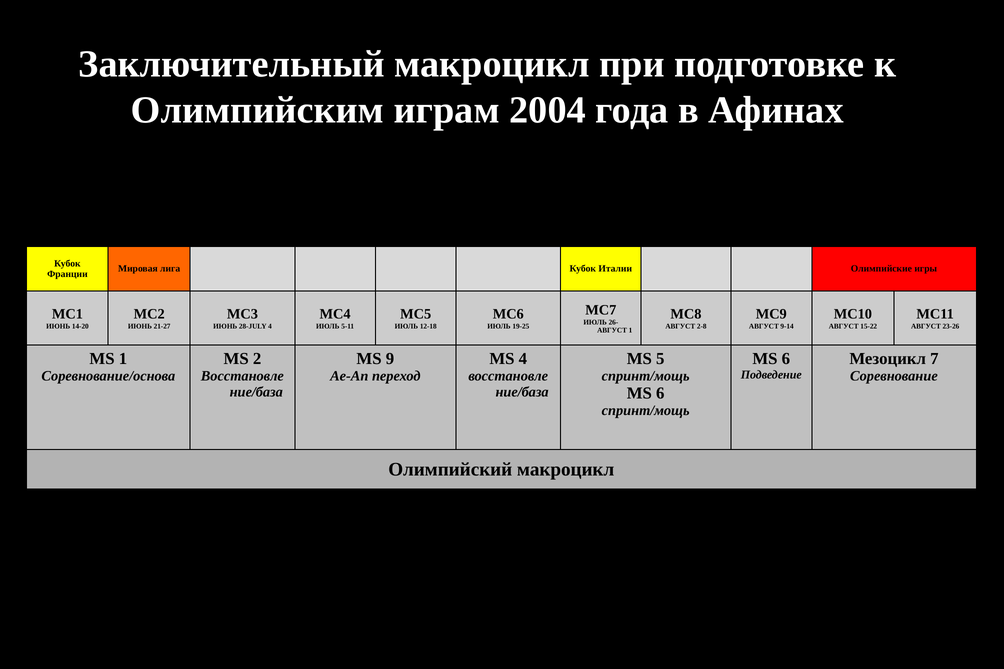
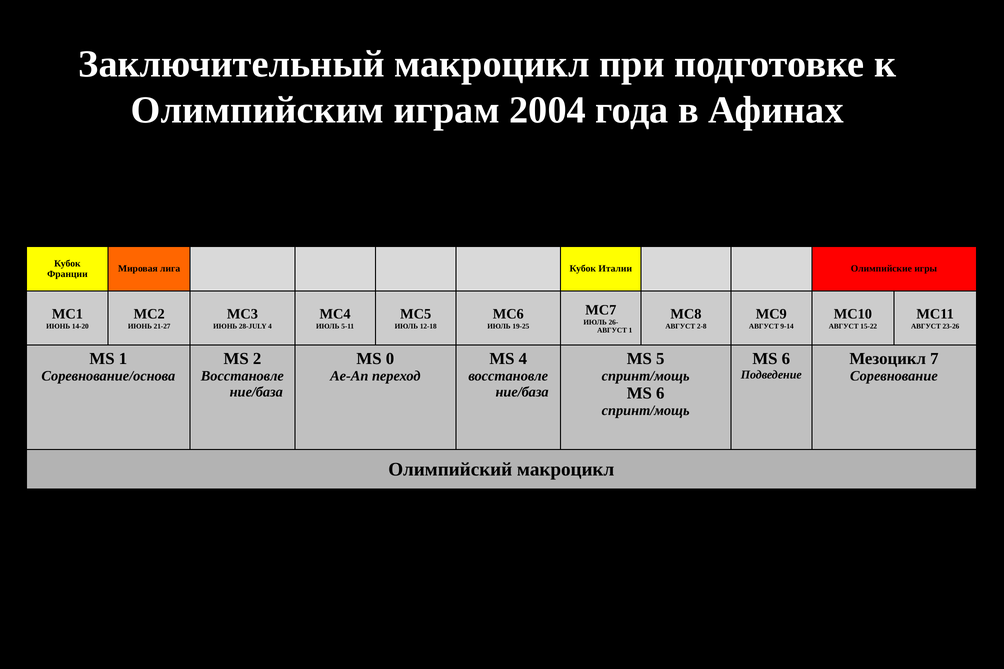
9: 9 -> 0
